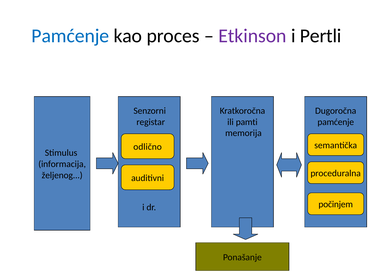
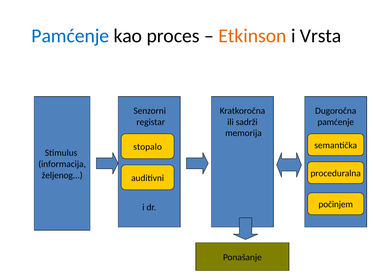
Etkinson colour: purple -> orange
Pertli: Pertli -> Vrsta
pamti: pamti -> sadrži
odlično: odlično -> stopalo
